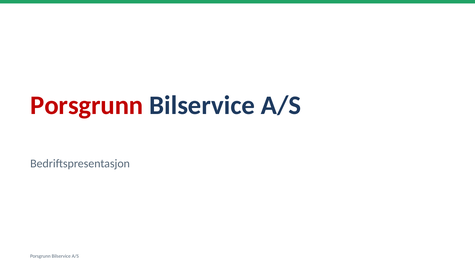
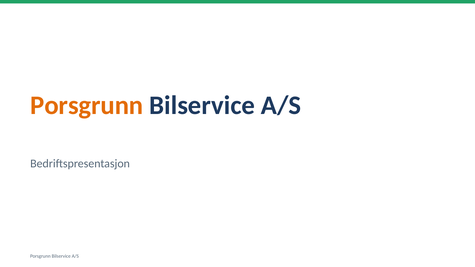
Porsgrunn at (87, 105) colour: red -> orange
